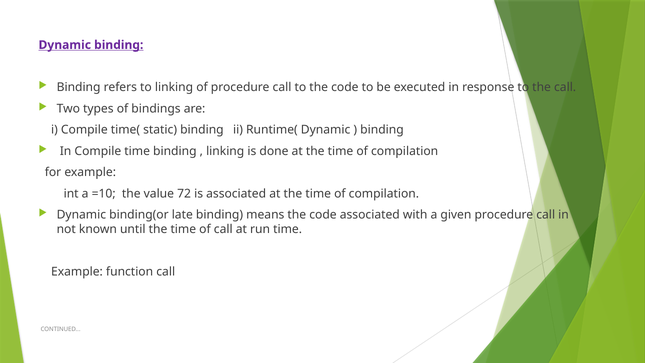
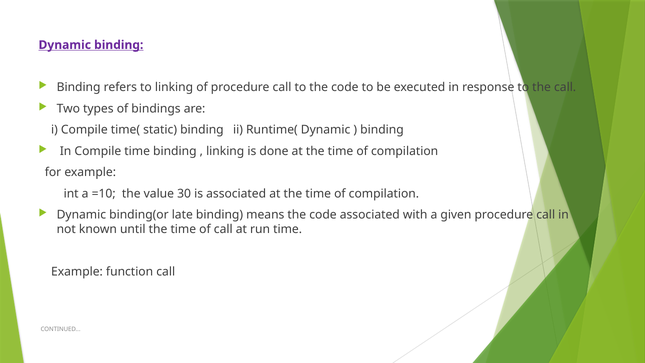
72: 72 -> 30
